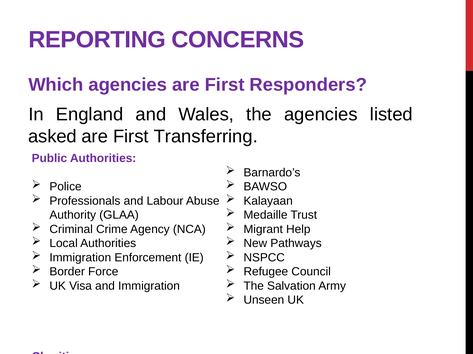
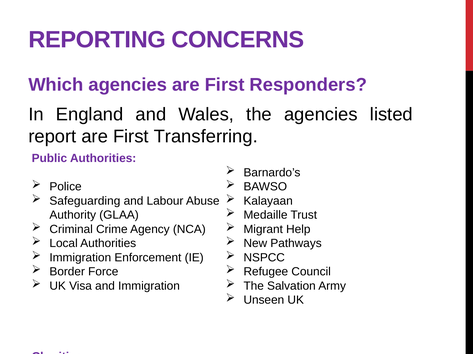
asked: asked -> report
Professionals: Professionals -> Safeguarding
